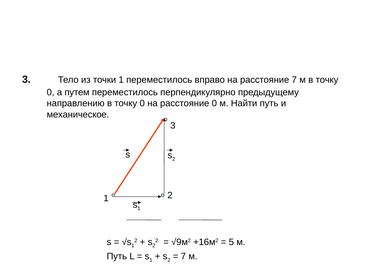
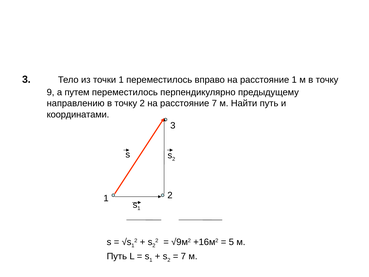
расстояние 7: 7 -> 1
0 at (51, 92): 0 -> 9
направлению в точку 0: 0 -> 2
расстояние 0: 0 -> 7
механическое: механическое -> координатами
